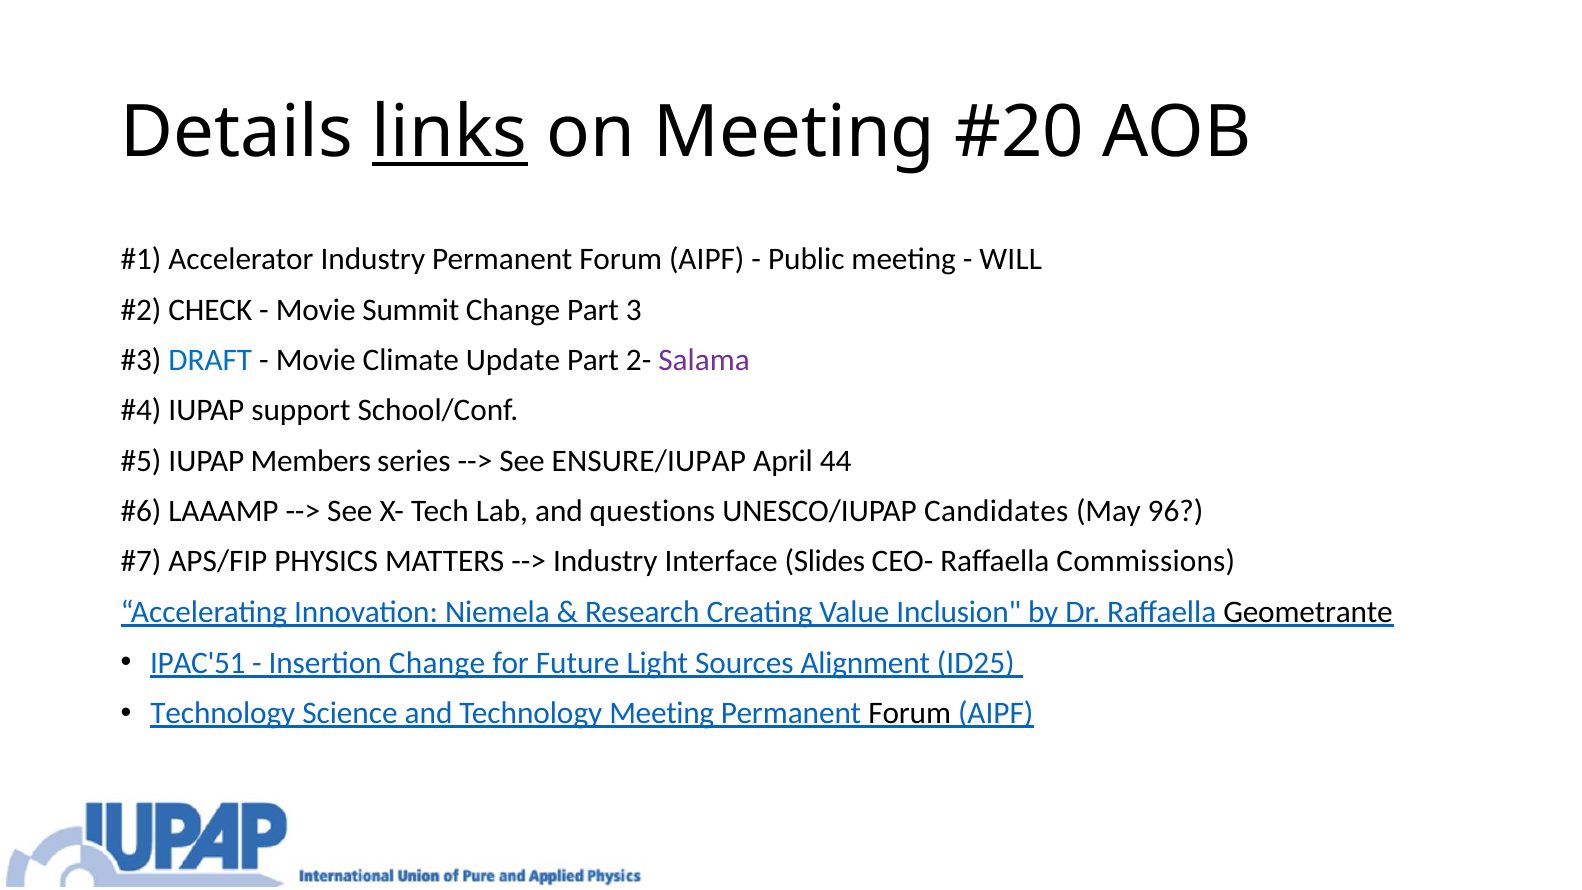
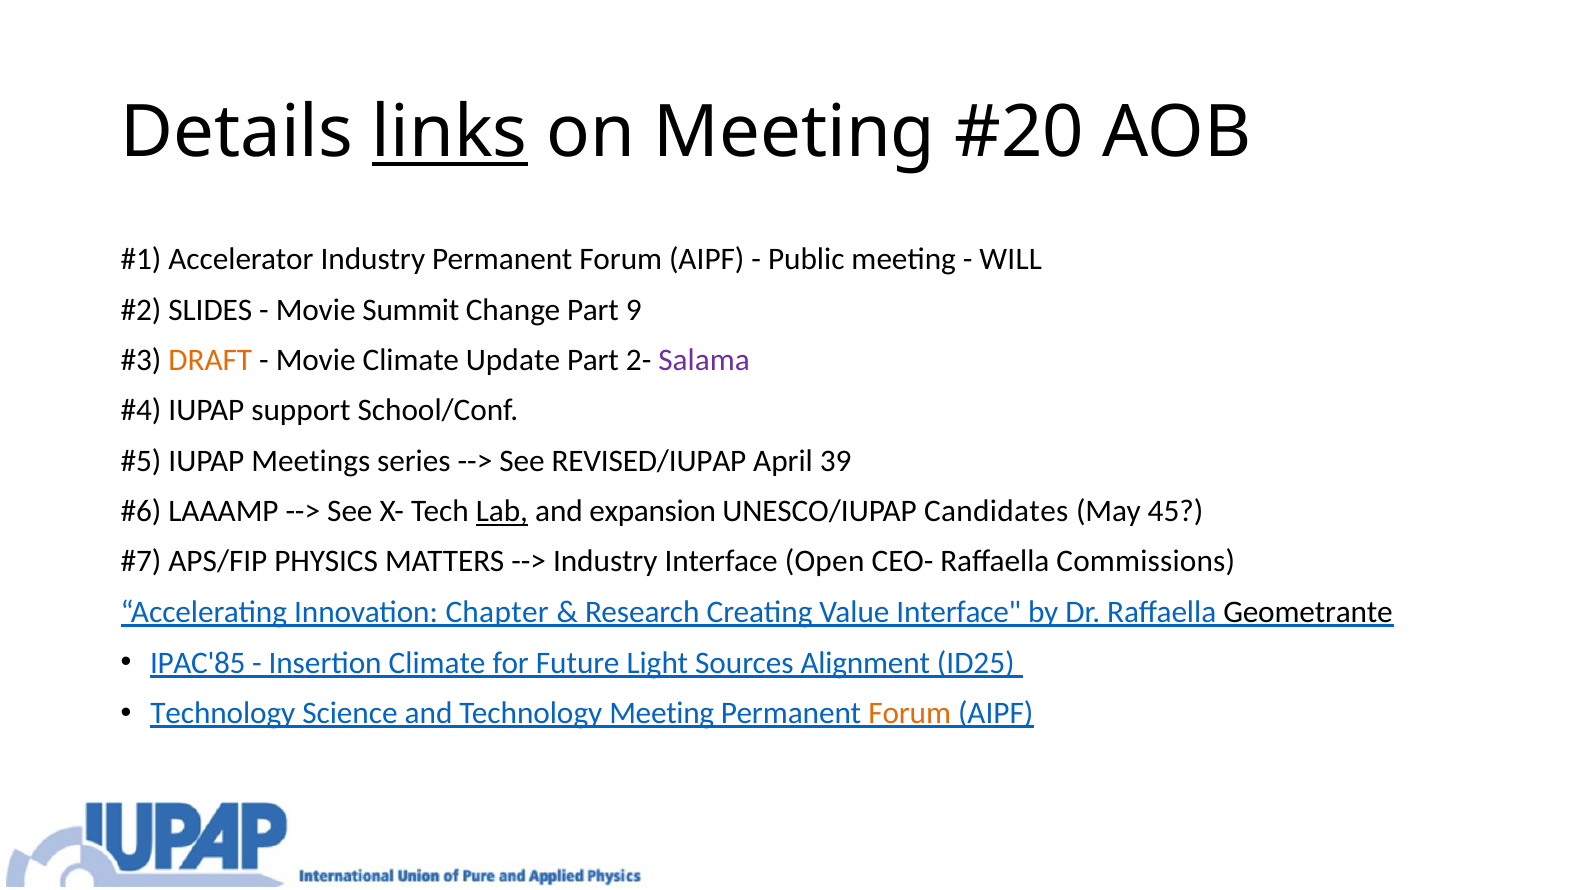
CHECK: CHECK -> SLIDES
3: 3 -> 9
DRAFT colour: blue -> orange
Members: Members -> Meetings
ENSURE/IUPAP: ENSURE/IUPAP -> REVISED/IUPAP
44: 44 -> 39
Lab underline: none -> present
questions: questions -> expansion
96: 96 -> 45
Slides: Slides -> Open
Niemela: Niemela -> Chapter
Value Inclusion: Inclusion -> Interface
IPAC'51: IPAC'51 -> IPAC'85
Insertion Change: Change -> Climate
Forum at (910, 713) colour: black -> orange
